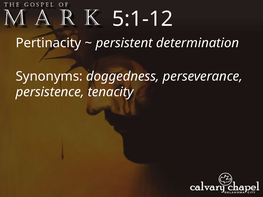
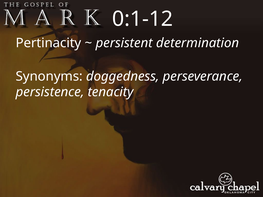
5:1-12: 5:1-12 -> 0:1-12
